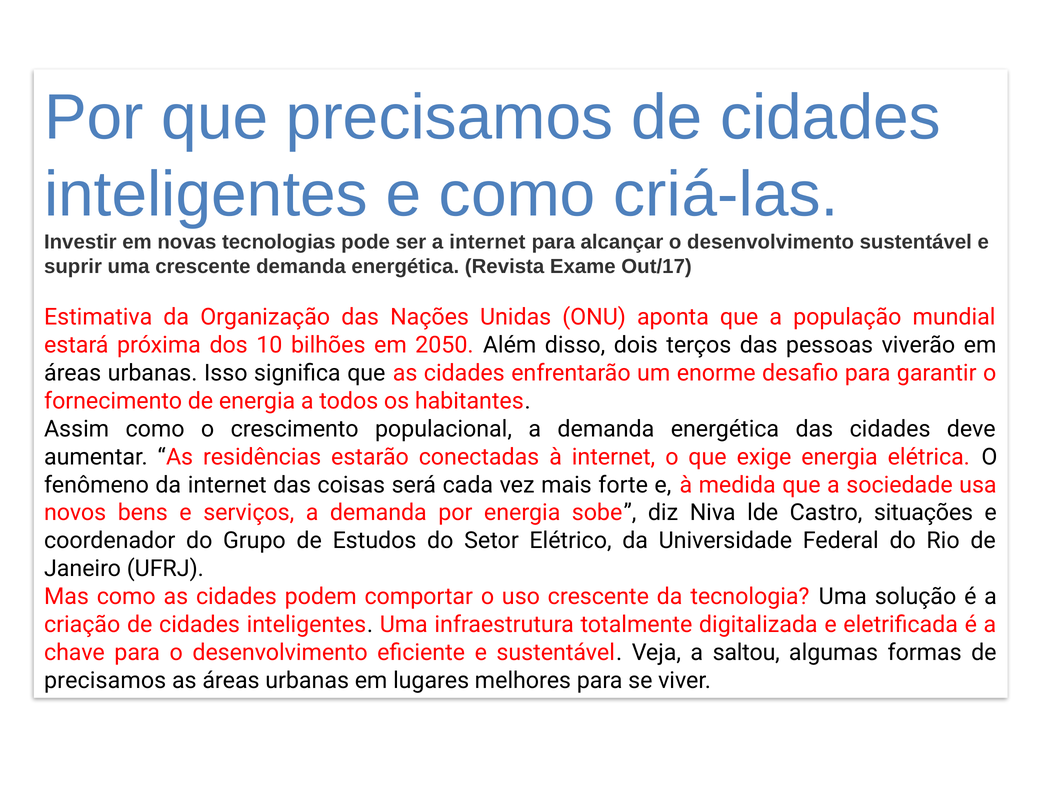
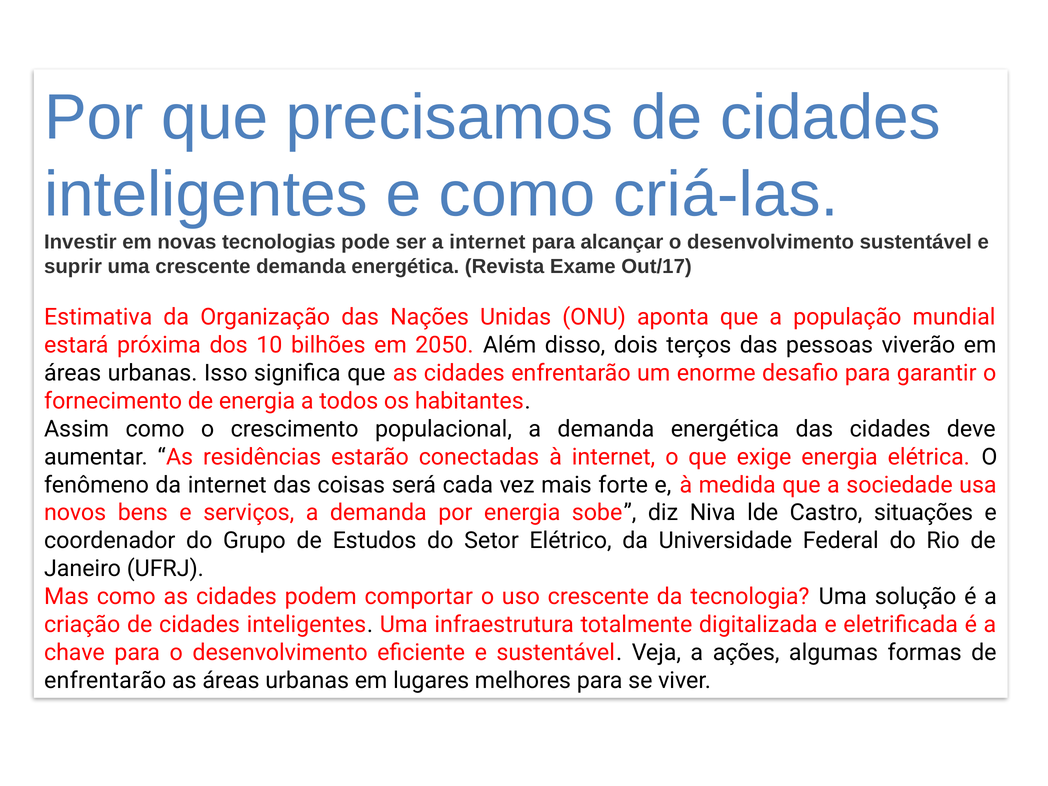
saltou: saltou -> ações
precisamos at (105, 680): precisamos -> enfrentarão
